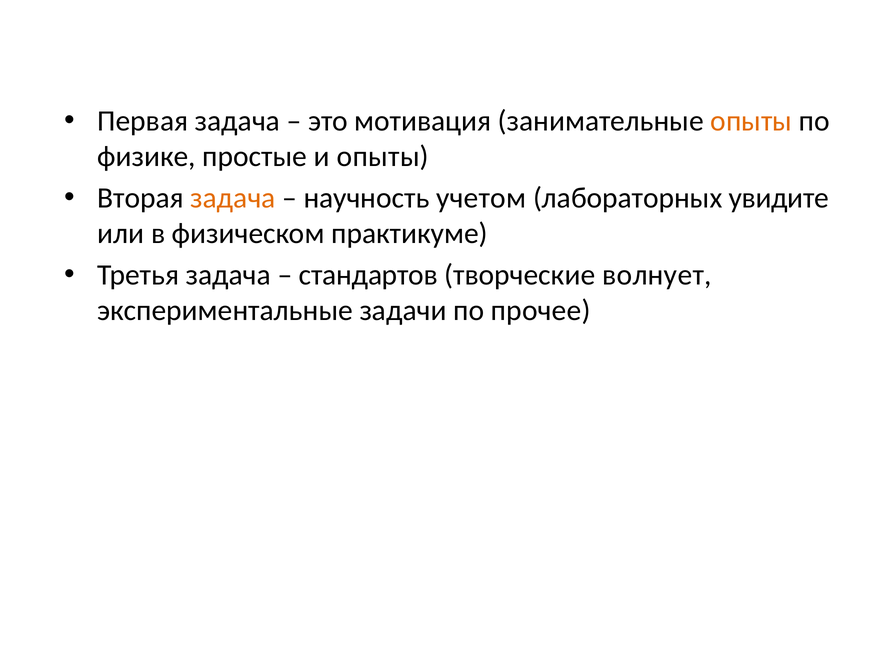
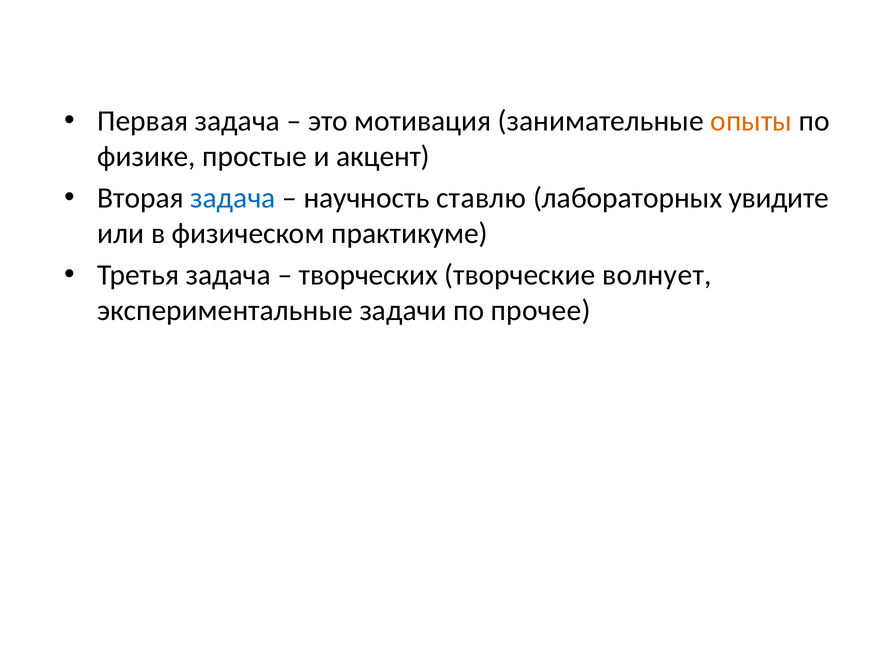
и опыты: опыты -> акцент
задача at (233, 198) colour: orange -> blue
учетом: учетом -> ставлю
стандартов: стандартов -> творческих
